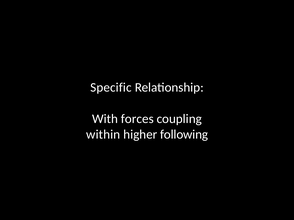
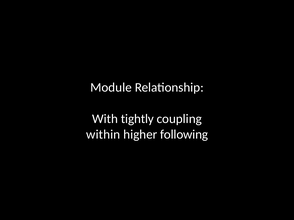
Specific: Specific -> Module
forces: forces -> tightly
